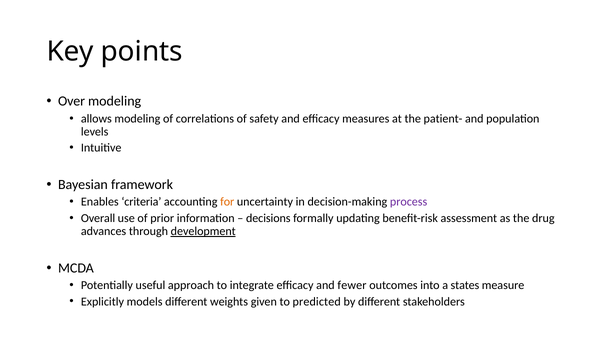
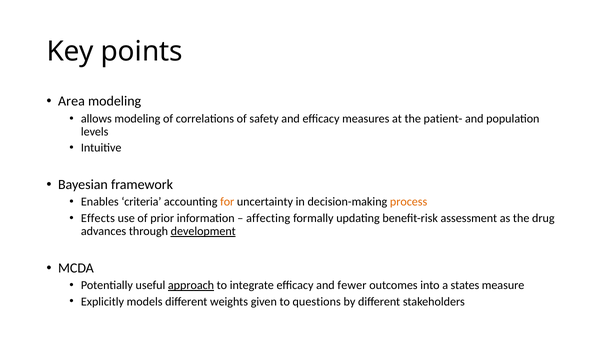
Over: Over -> Area
process colour: purple -> orange
Overall: Overall -> Effects
decisions: decisions -> affecting
approach underline: none -> present
predicted: predicted -> questions
